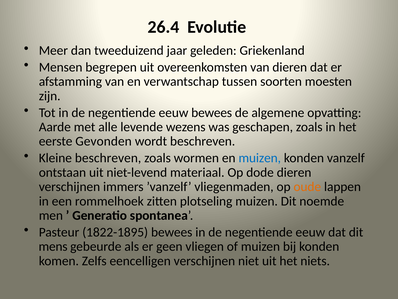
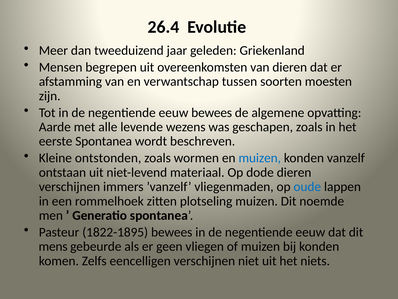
eerste Gevonden: Gevonden -> Spontanea
Kleine beschreven: beschreven -> ontstonden
oude colour: orange -> blue
